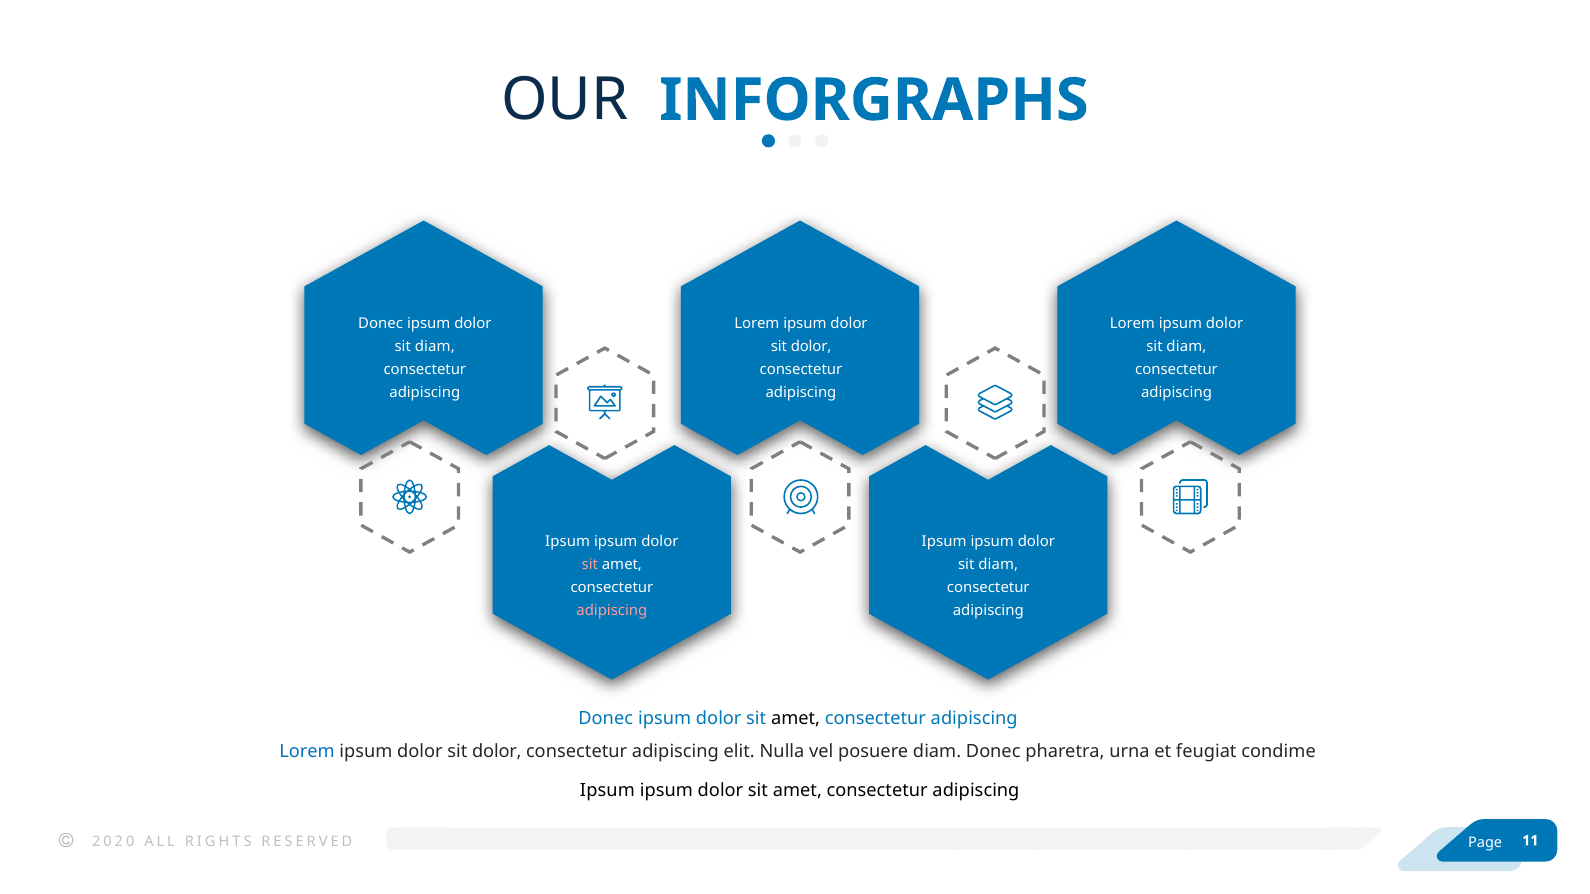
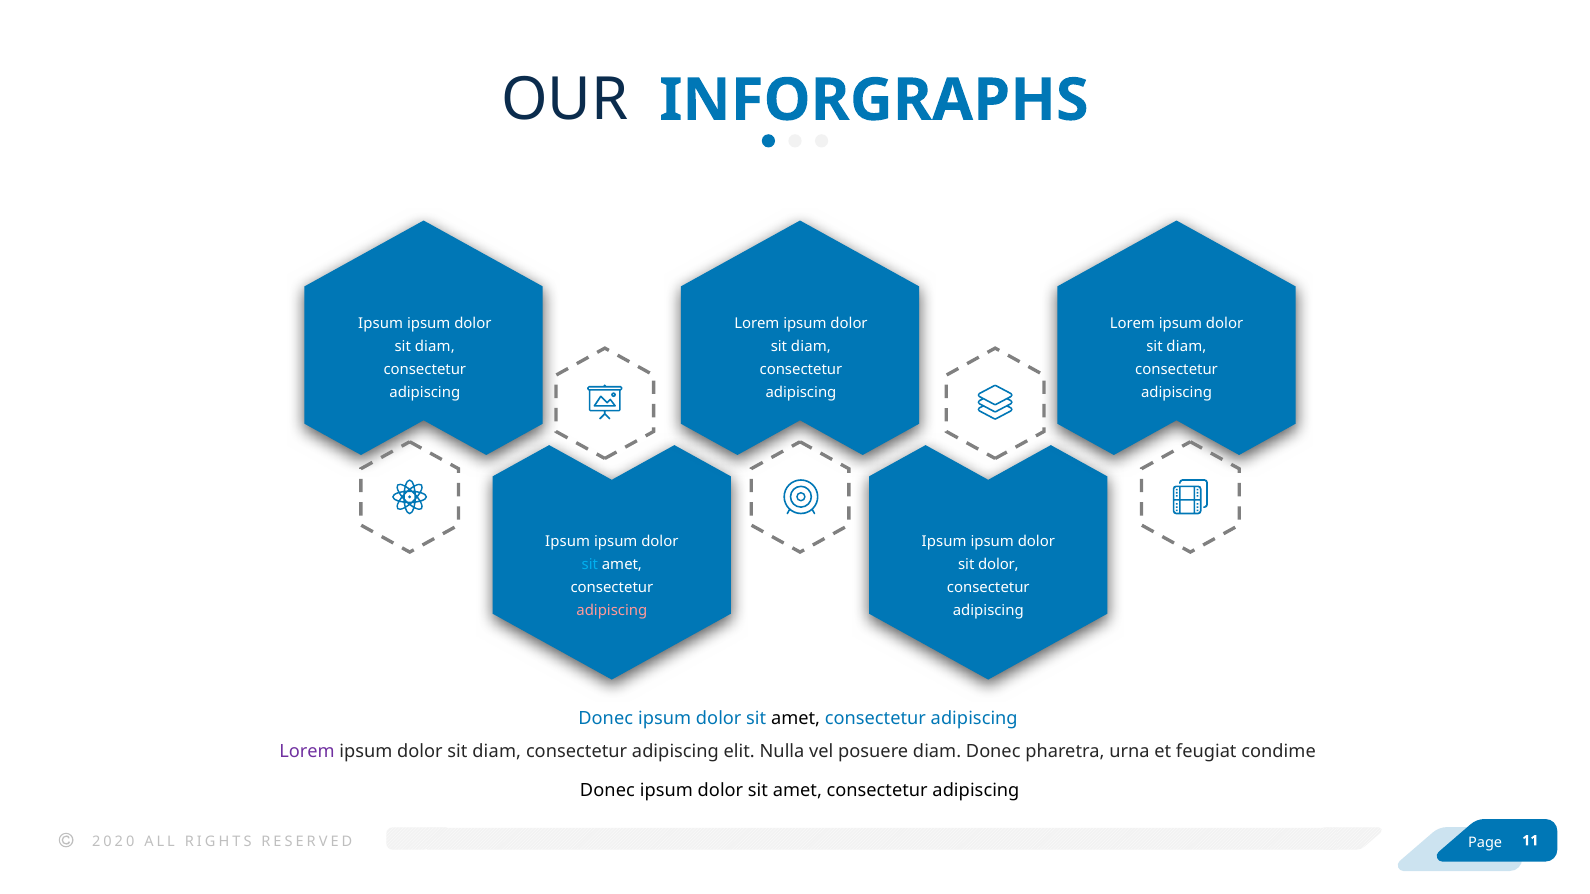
Donec at (381, 323): Donec -> Ipsum
dolor at (811, 347): dolor -> diam
sit at (590, 565) colour: pink -> light blue
diam at (998, 565): diam -> dolor
Lorem at (307, 751) colour: blue -> purple
dolor at (497, 751): dolor -> diam
Ipsum at (607, 790): Ipsum -> Donec
